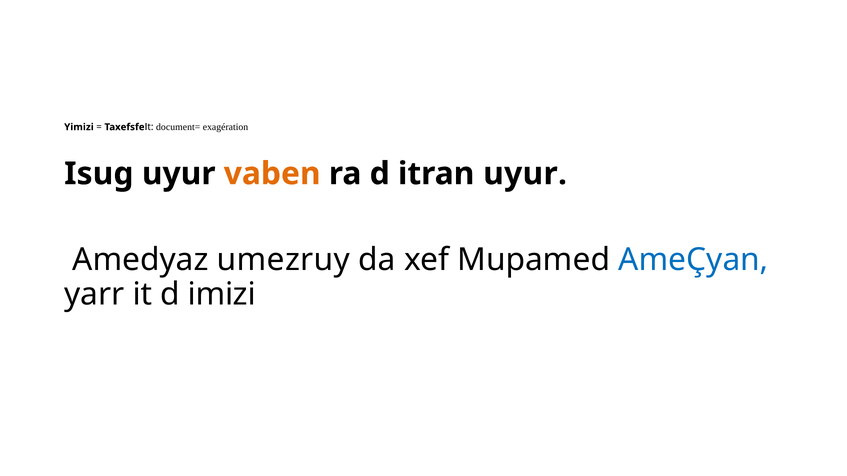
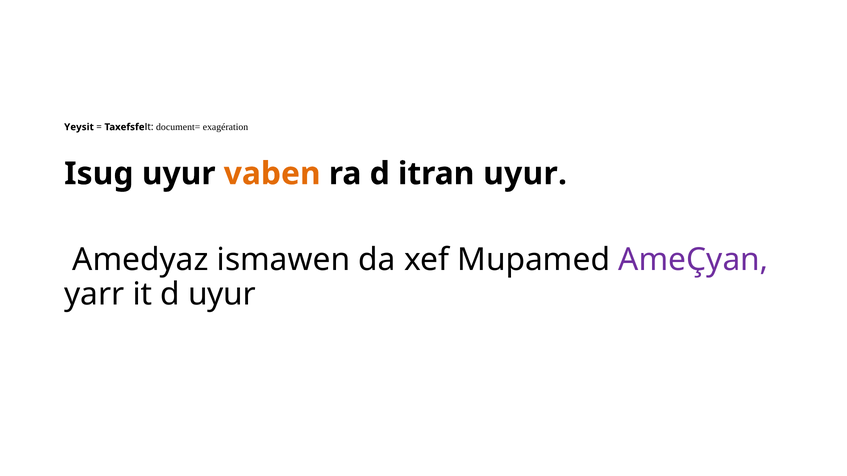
Yimizi: Yimizi -> Yeysit
umezruy: umezruy -> ismawen
AmeÇyan colour: blue -> purple
d imizi: imizi -> uyur
